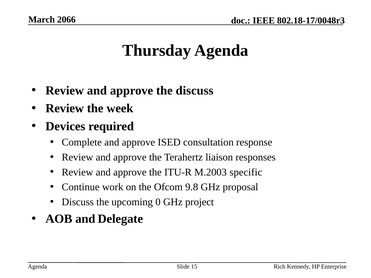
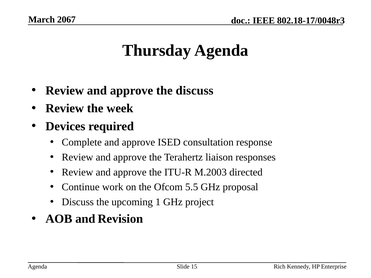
2066: 2066 -> 2067
specific: specific -> directed
9.8: 9.8 -> 5.5
0: 0 -> 1
Delegate: Delegate -> Revision
